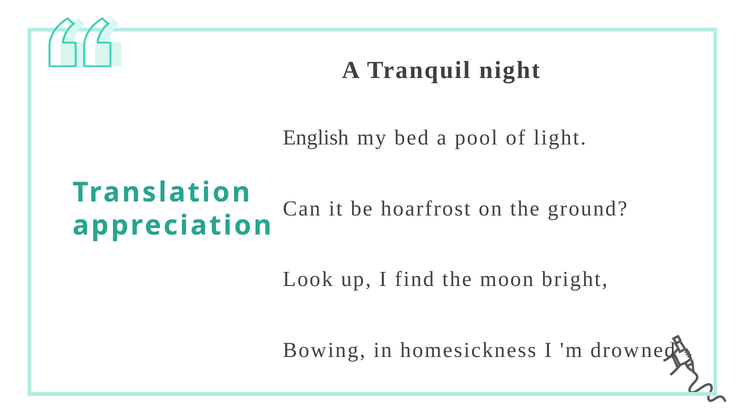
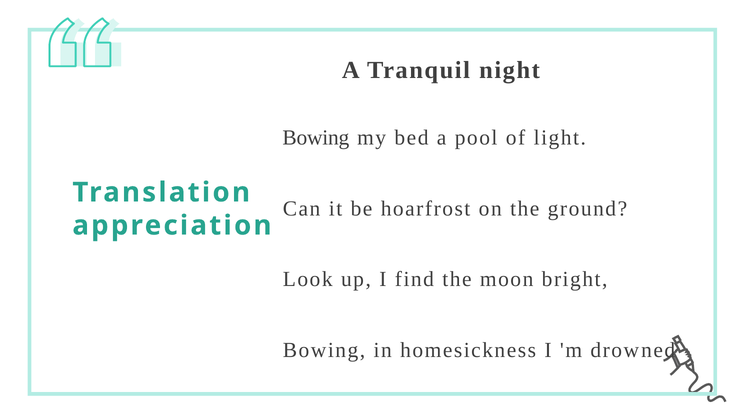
English at (316, 138): English -> Bowing
